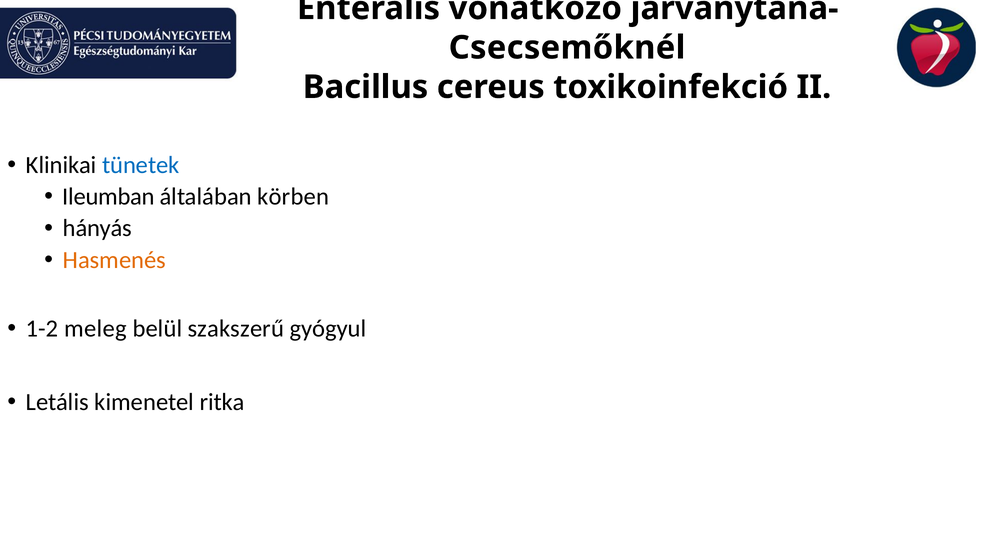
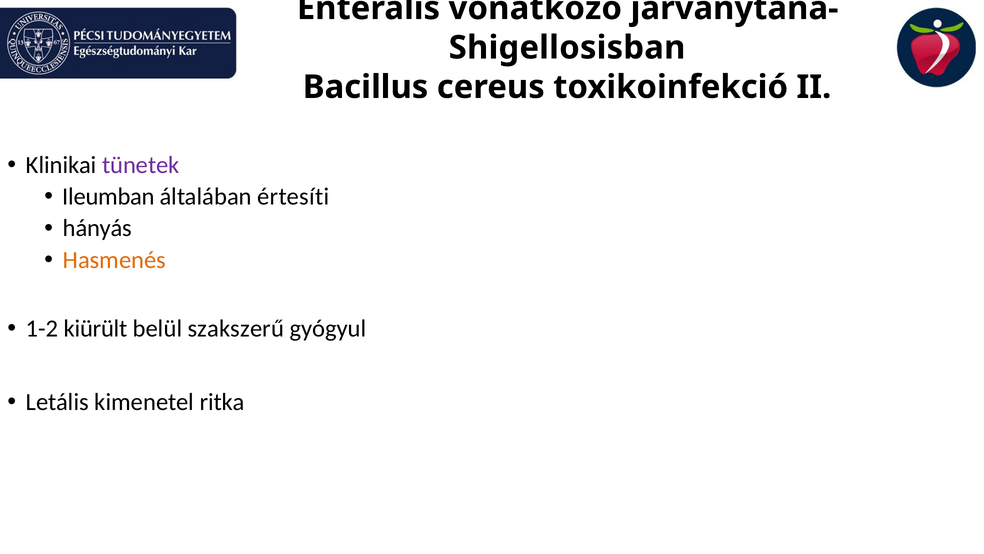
Csecsemőknél: Csecsemőknél -> Shigellosisban
tünetek colour: blue -> purple
körben: körben -> értesíti
meleg: meleg -> kiürült
